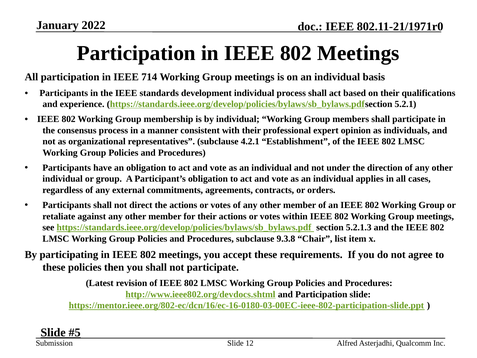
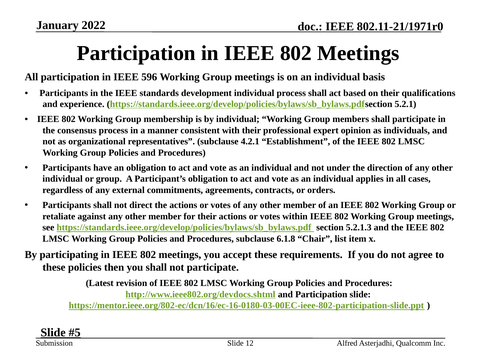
714: 714 -> 596
9.3.8: 9.3.8 -> 6.1.8
